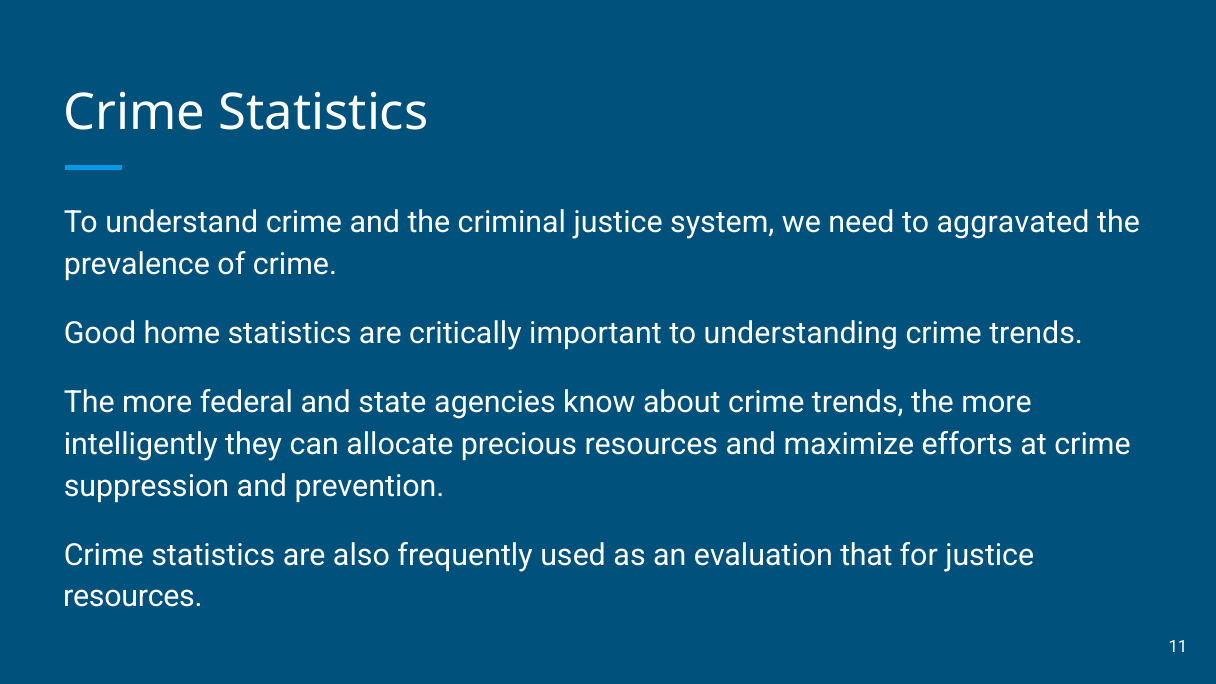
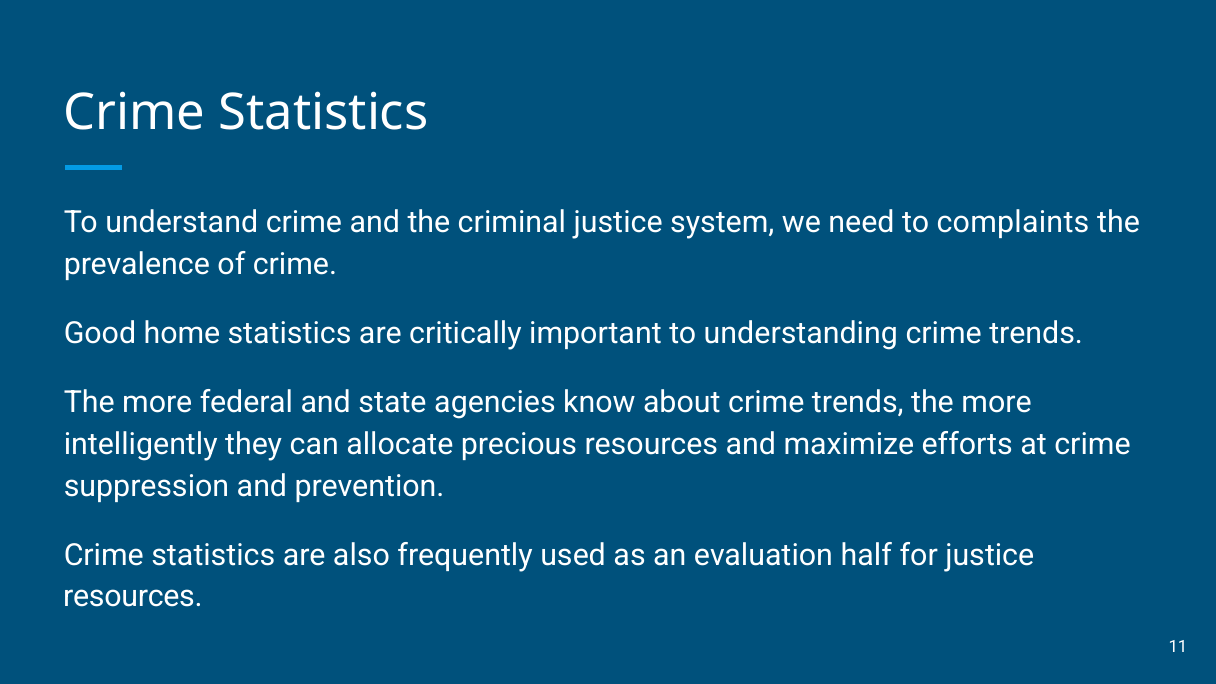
aggravated: aggravated -> complaints
that: that -> half
